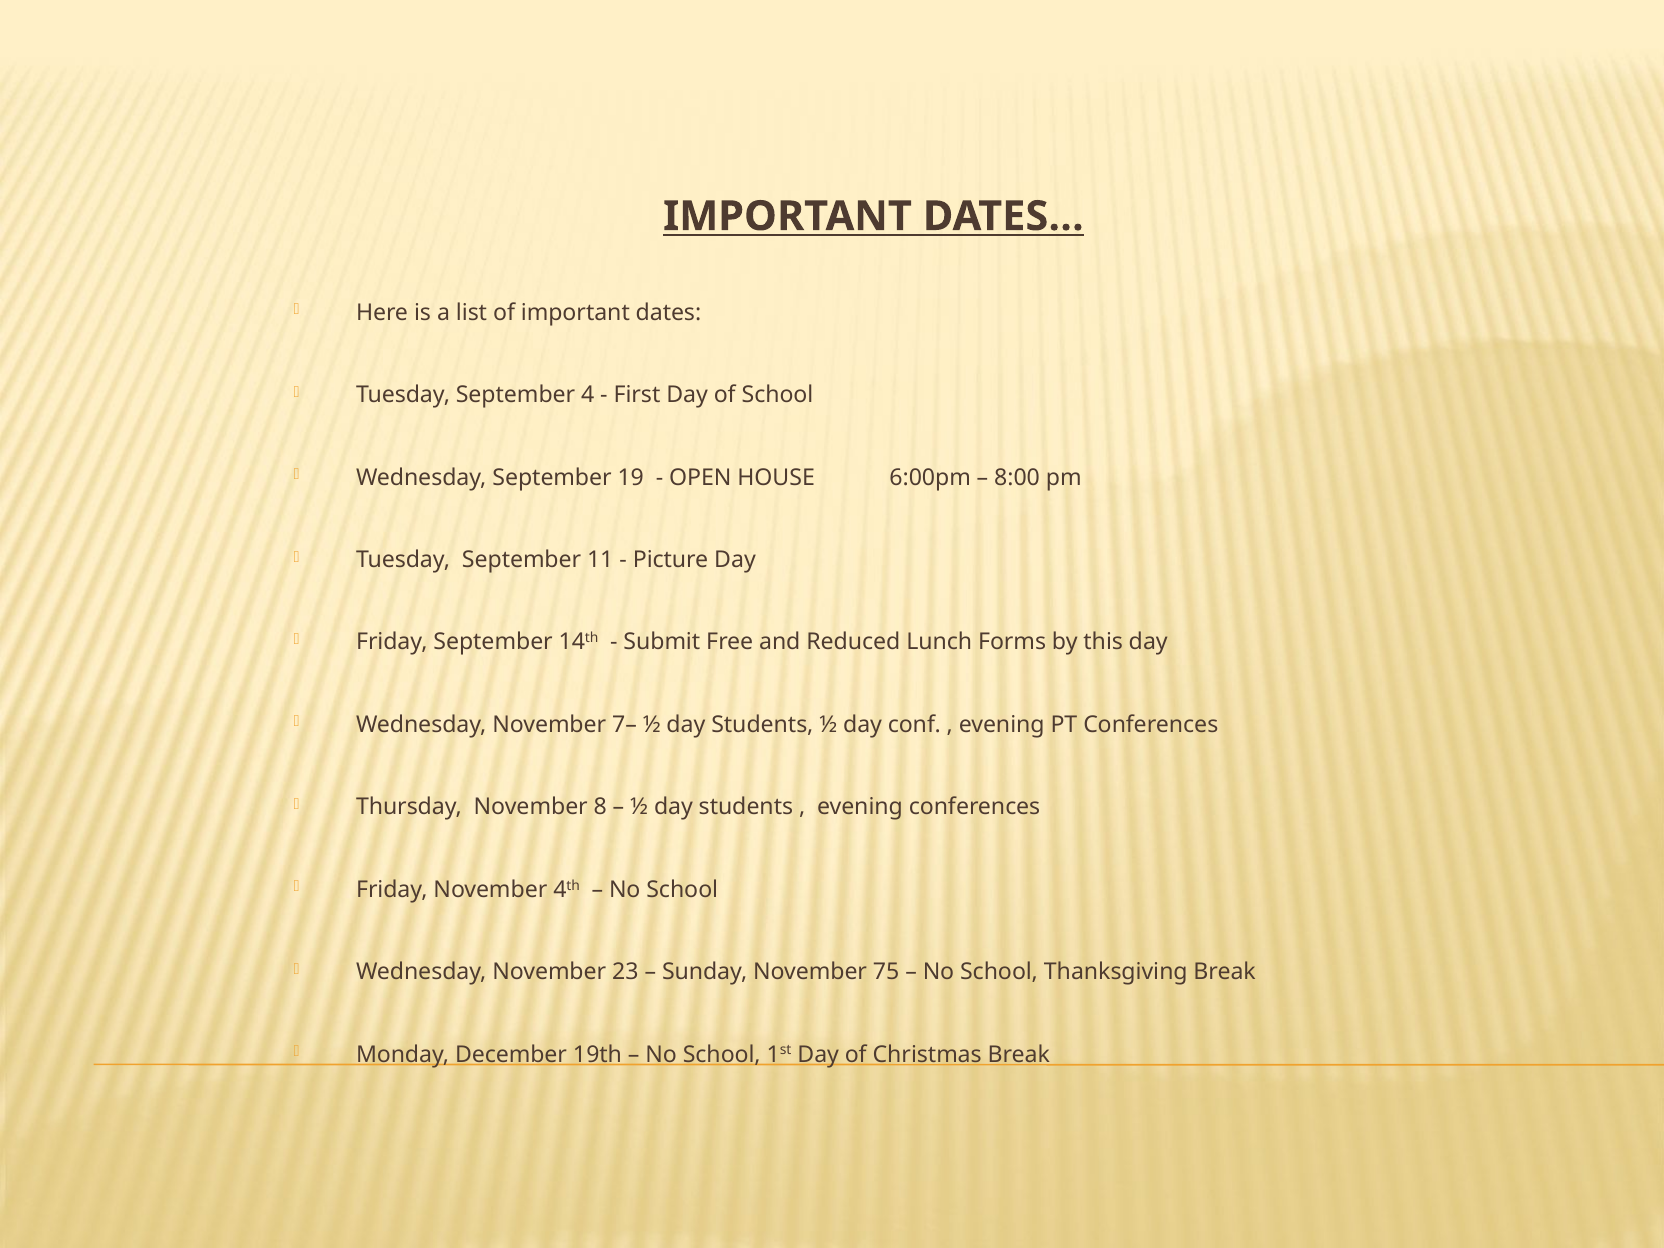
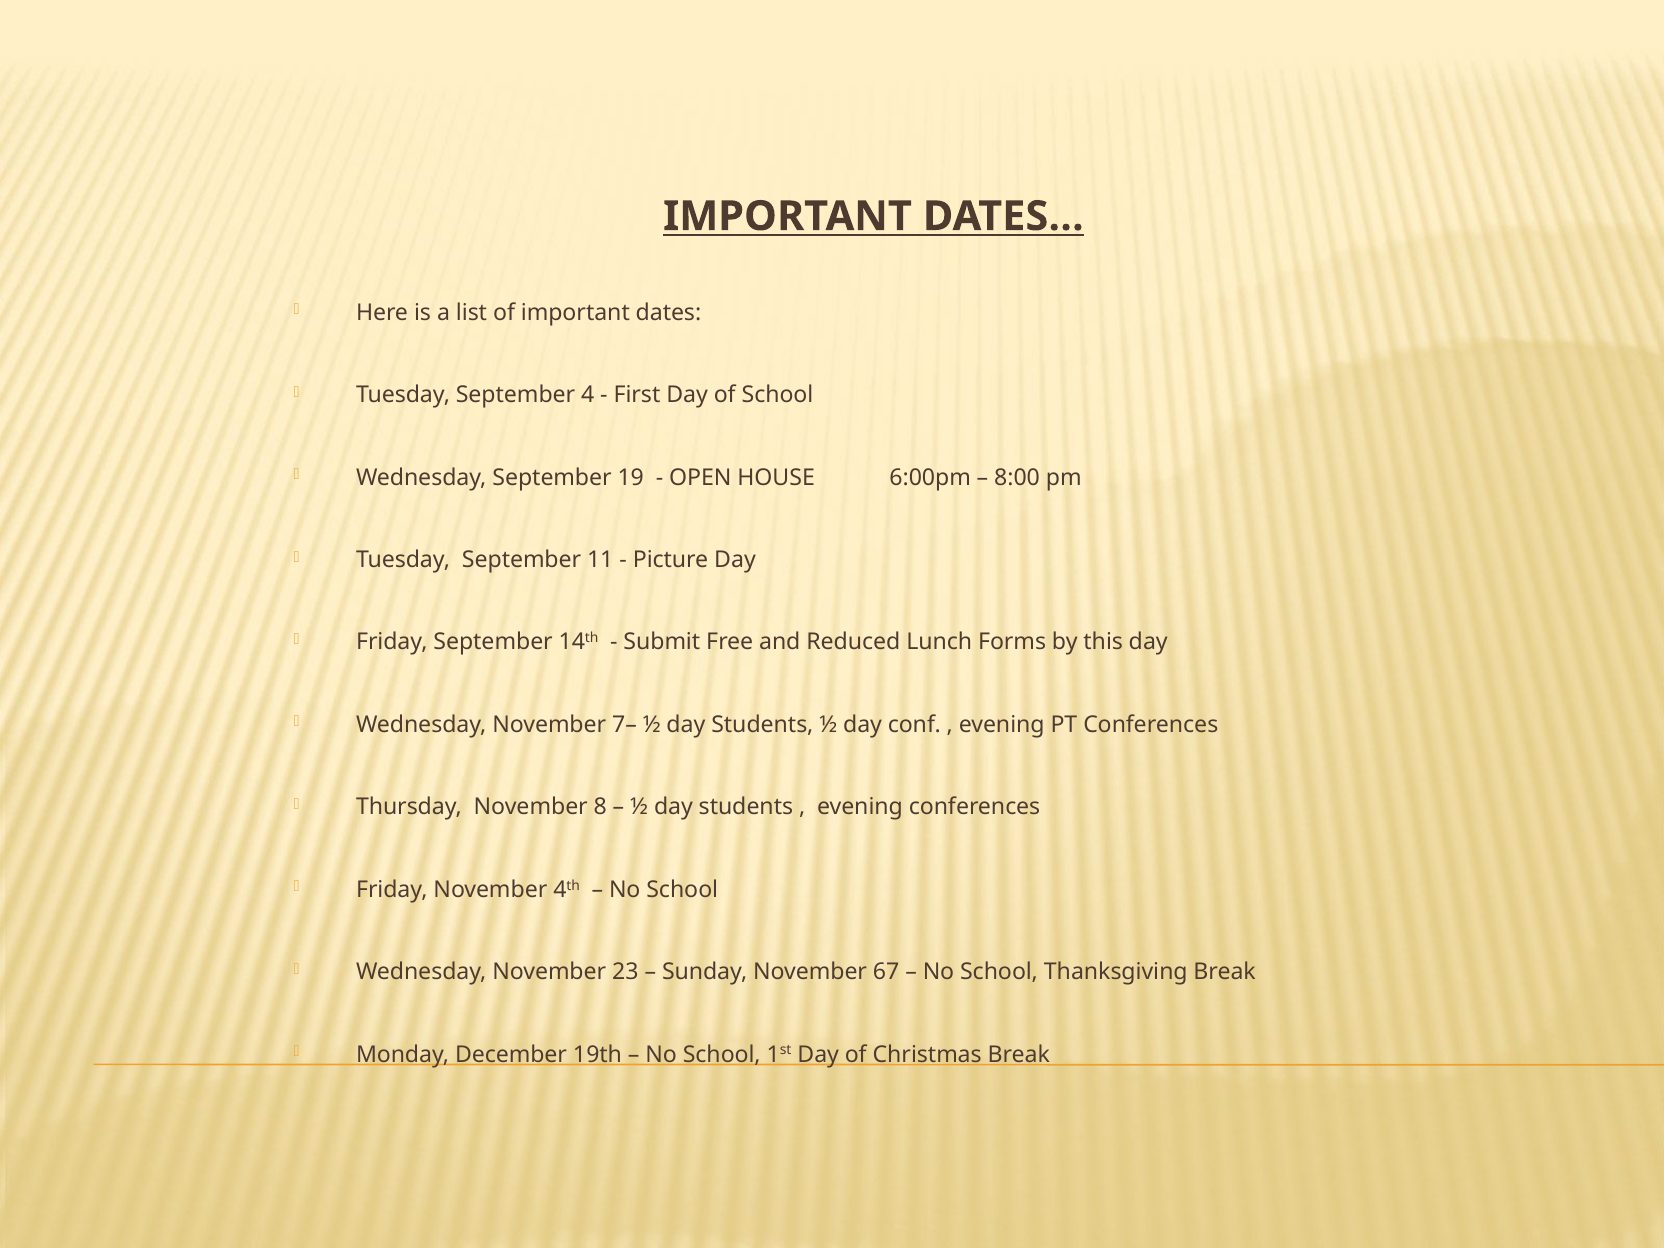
75: 75 -> 67
